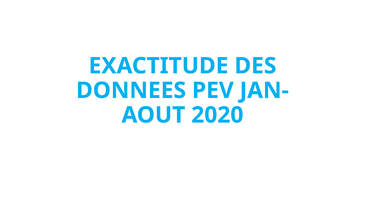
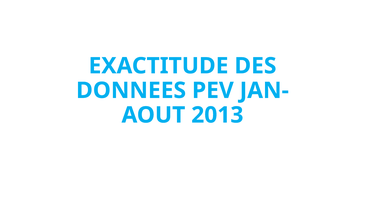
2020: 2020 -> 2013
